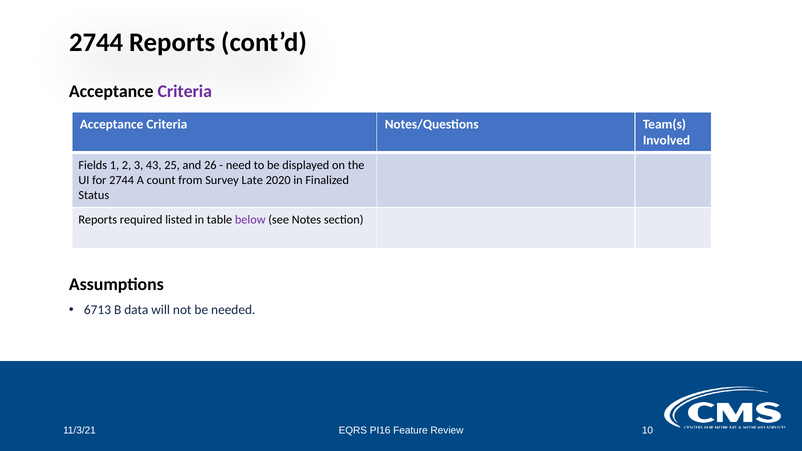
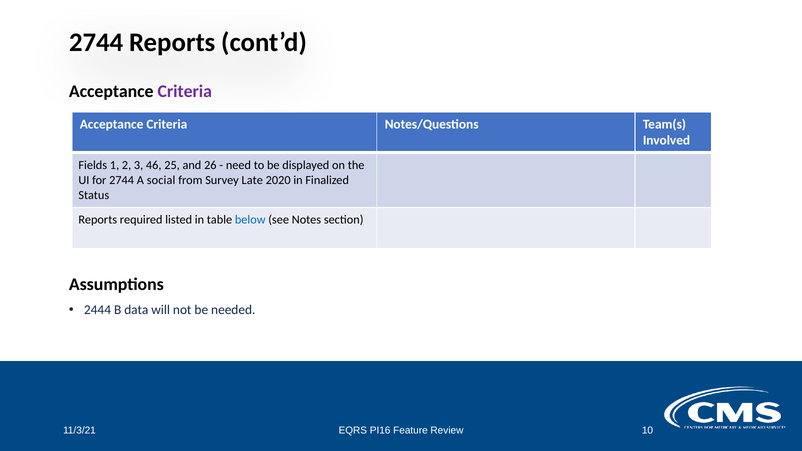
43: 43 -> 46
count: count -> social
below colour: purple -> blue
6713: 6713 -> 2444
